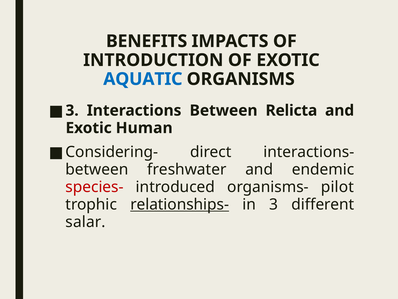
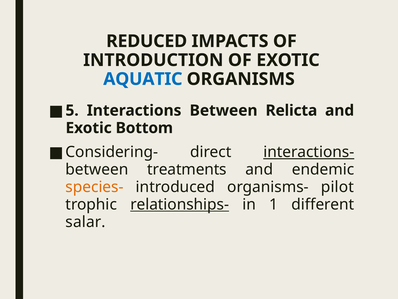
BENEFITS: BENEFITS -> REDUCED
3 at (72, 110): 3 -> 5
Human: Human -> Bottom
interactions- underline: none -> present
freshwater: freshwater -> treatments
species- colour: red -> orange
in 3: 3 -> 1
